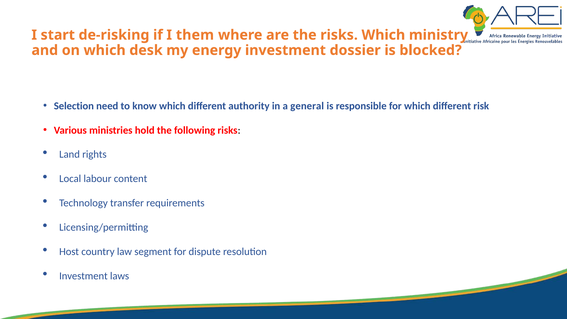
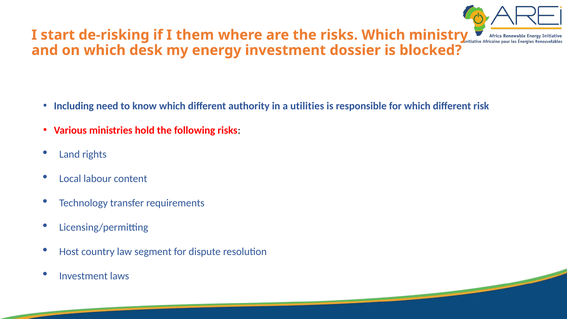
Selection: Selection -> Including
general: general -> utilities
